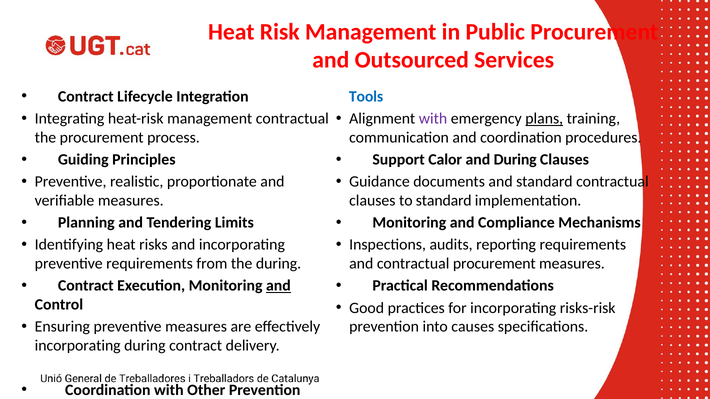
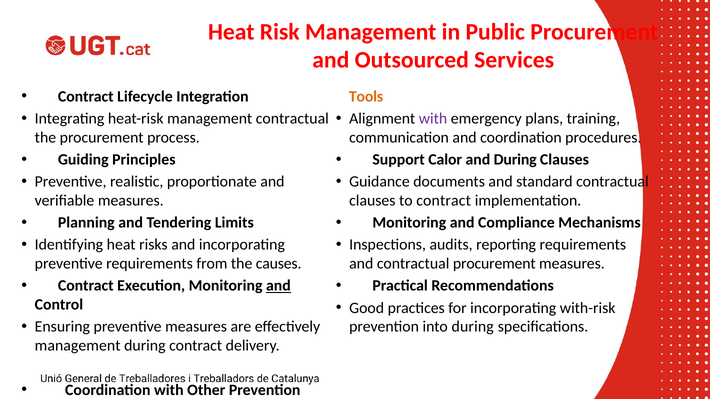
Tools colour: blue -> orange
plans underline: present -> none
to standard: standard -> contract
the during: during -> causes
risks-risk: risks-risk -> with-risk
into causes: causes -> during
incorporating at (78, 346): incorporating -> management
